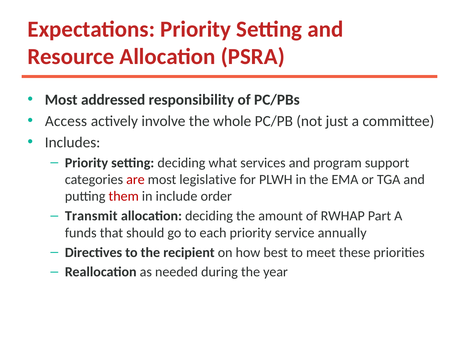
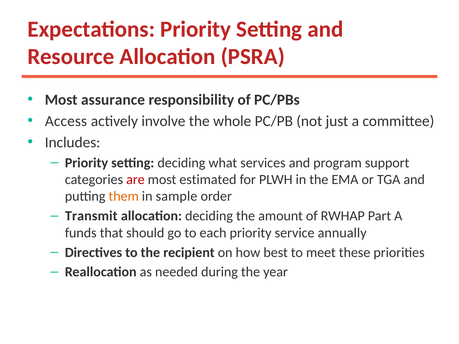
addressed: addressed -> assurance
legislative: legislative -> estimated
them colour: red -> orange
include: include -> sample
